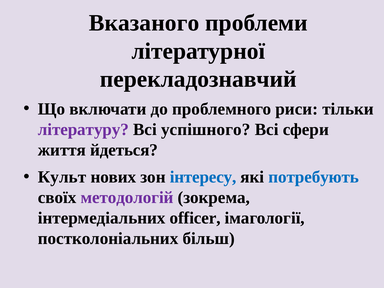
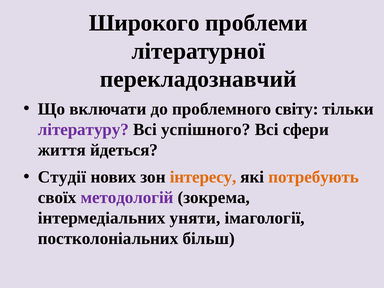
Вказаного: Вказаного -> Широкого
риси: риси -> світу
Культ: Культ -> Студії
інтересу colour: blue -> orange
потребують colour: blue -> orange
officer: officer -> уняти
